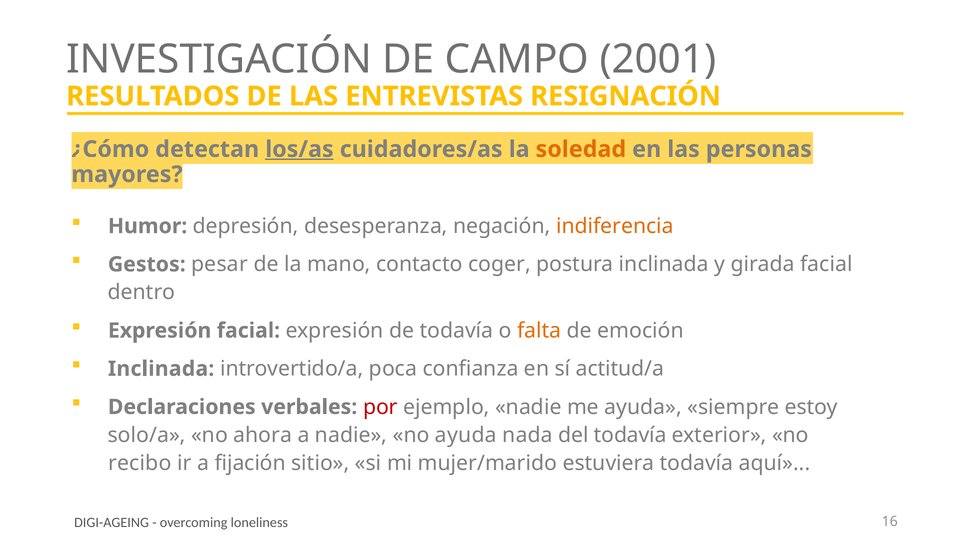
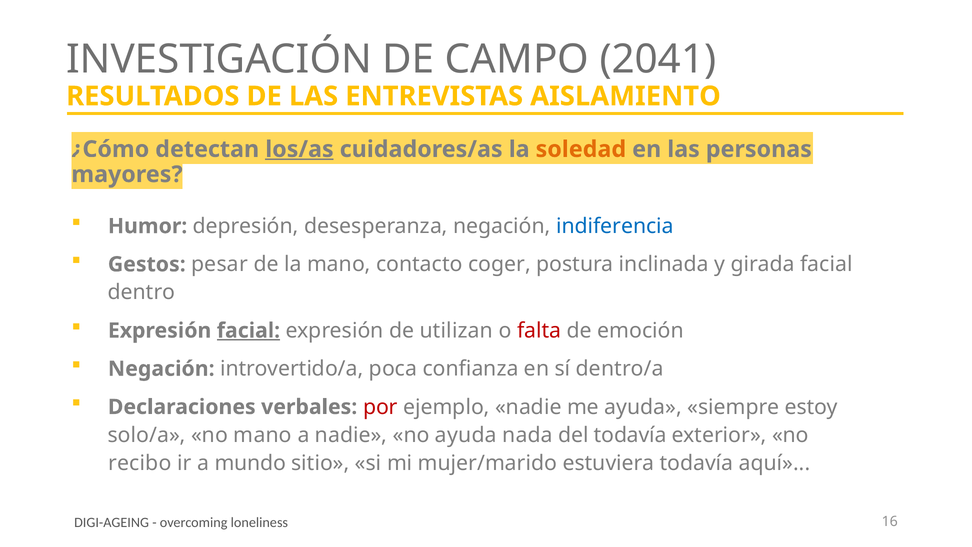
2001: 2001 -> 2041
RESIGNACIÓN: RESIGNACIÓN -> AISLAMIENTO
indiferencia colour: orange -> blue
facial at (248, 330) underline: none -> present
de todavía: todavía -> utilizan
falta colour: orange -> red
Inclinada at (161, 369): Inclinada -> Negación
actitud/a: actitud/a -> dentro/a
no ahora: ahora -> mano
fijación: fijación -> mundo
